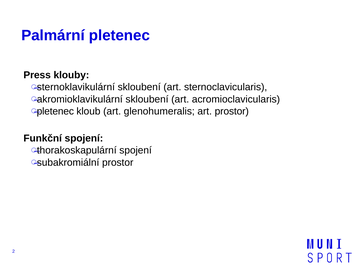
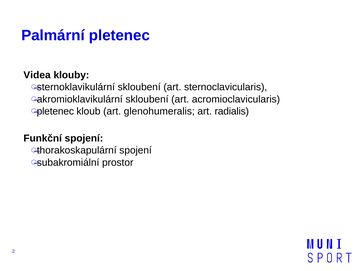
Press: Press -> Videa
art prostor: prostor -> radialis
